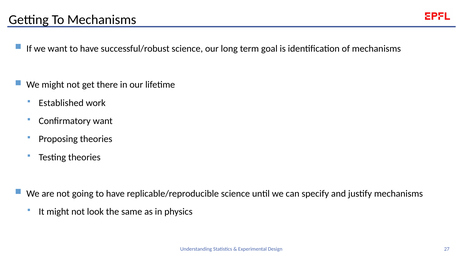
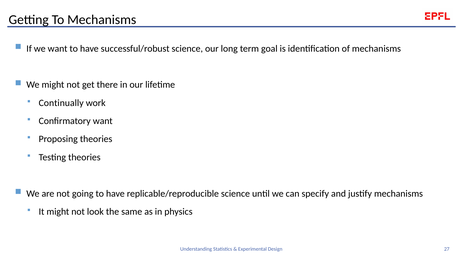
Established: Established -> Continually
